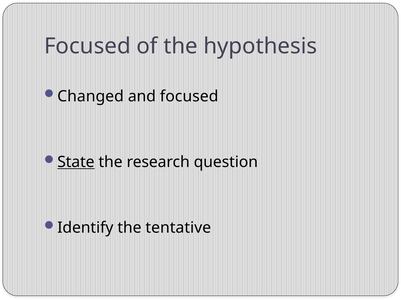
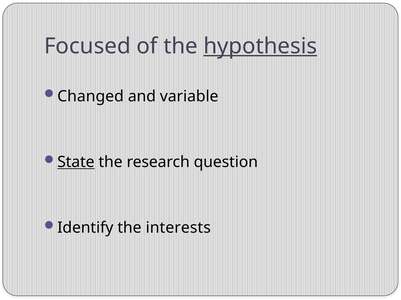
hypothesis underline: none -> present
and focused: focused -> variable
tentative: tentative -> interests
